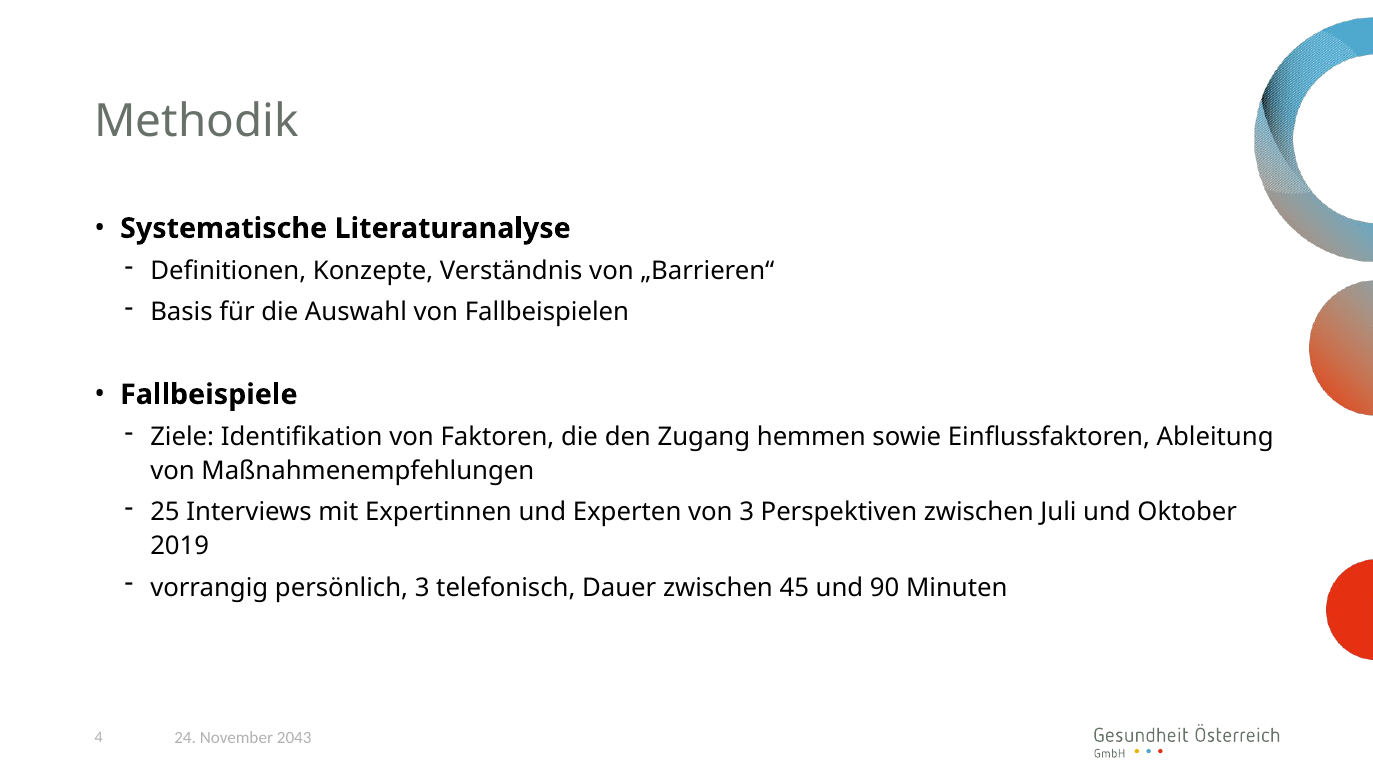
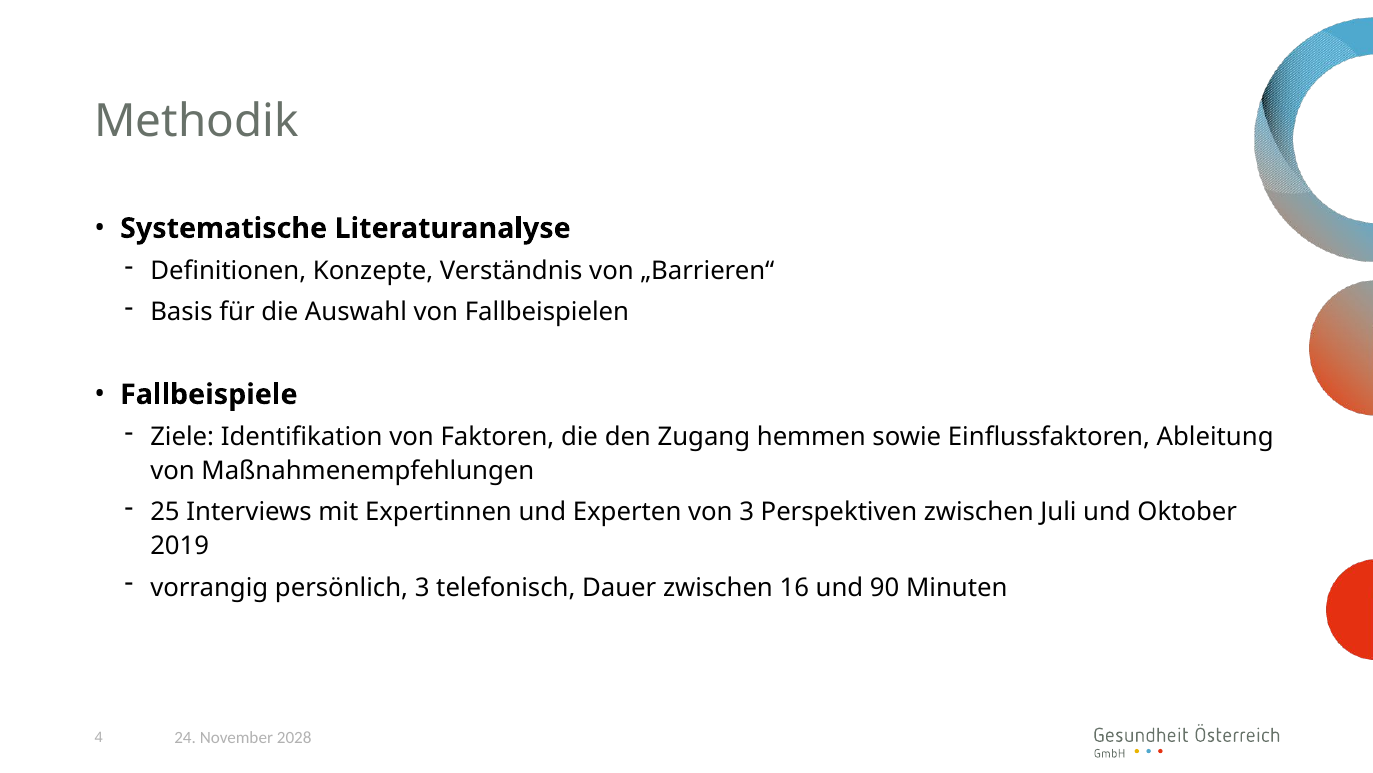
45: 45 -> 16
2043: 2043 -> 2028
